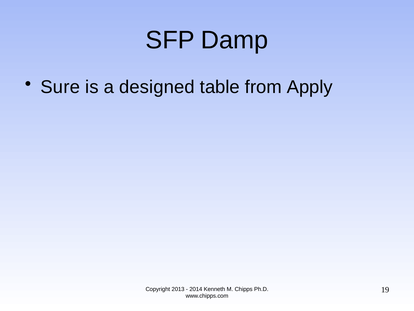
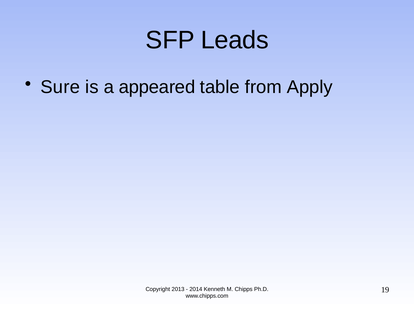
Damp: Damp -> Leads
designed: designed -> appeared
